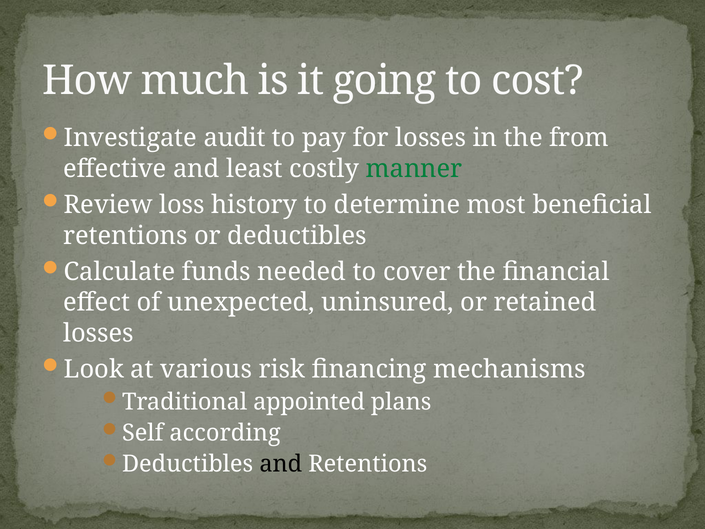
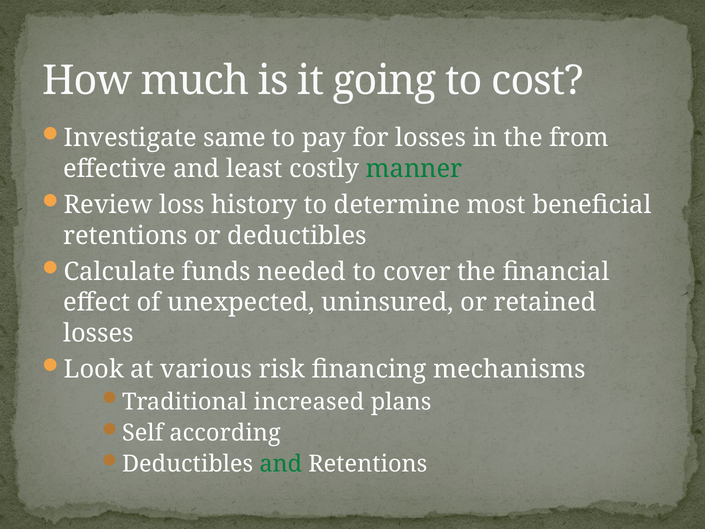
audit: audit -> same
appointed: appointed -> increased
and at (281, 464) colour: black -> green
